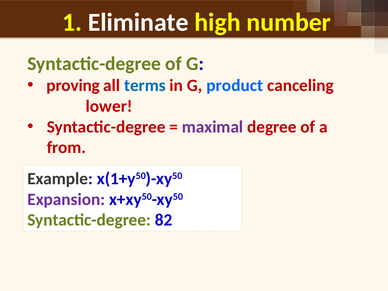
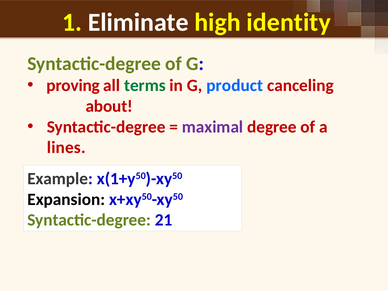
number: number -> identity
terms colour: blue -> green
lower: lower -> about
from: from -> lines
Expansion colour: purple -> black
82: 82 -> 21
